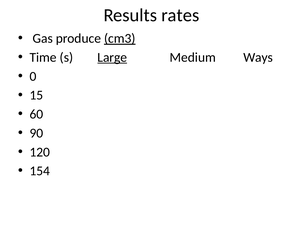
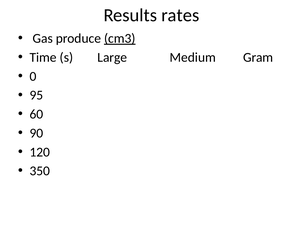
Large underline: present -> none
Ways: Ways -> Gram
15: 15 -> 95
154: 154 -> 350
